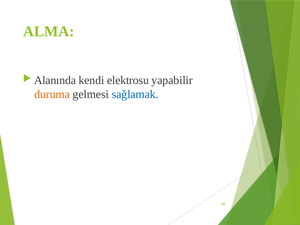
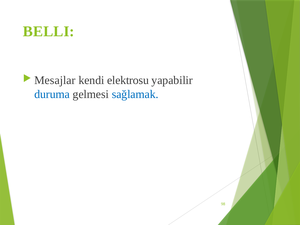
ALMA: ALMA -> BELLI
Alanında: Alanında -> Mesajlar
duruma colour: orange -> blue
